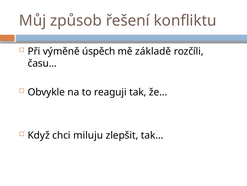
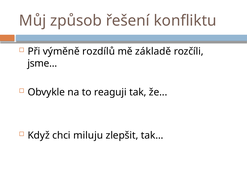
úspěch: úspěch -> rozdílů
času: času -> jsme
